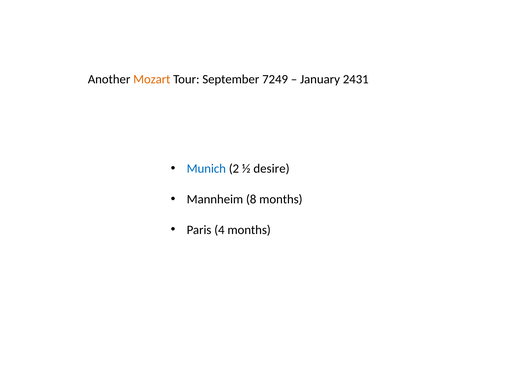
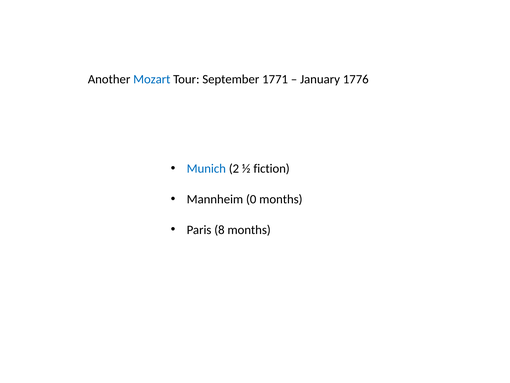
Mozart colour: orange -> blue
7249: 7249 -> 1771
2431: 2431 -> 1776
desire: desire -> fiction
8: 8 -> 0
4: 4 -> 8
